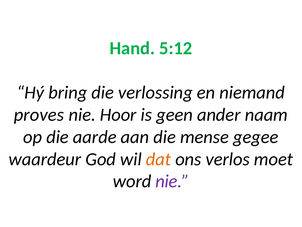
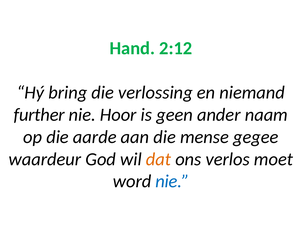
5:12: 5:12 -> 2:12
proves: proves -> further
nie at (172, 181) colour: purple -> blue
